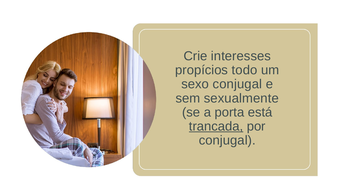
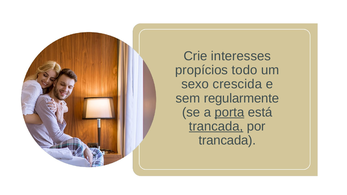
sexo conjugal: conjugal -> crescida
sexualmente: sexualmente -> regularmente
porta underline: none -> present
conjugal at (227, 141): conjugal -> trancada
